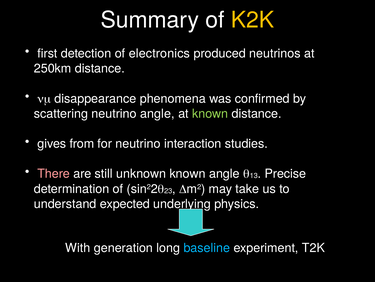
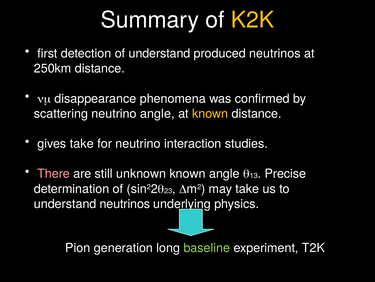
of electronics: electronics -> understand
known at (210, 113) colour: light green -> yellow
gives from: from -> take
understand expected: expected -> neutrinos
With: With -> Pion
baseline colour: light blue -> light green
